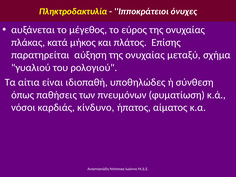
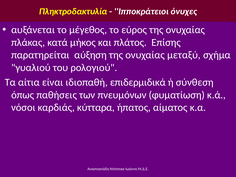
υποθηλώδες: υποθηλώδες -> επιδερμιδικά
κίνδυνο: κίνδυνο -> κύτταρα
